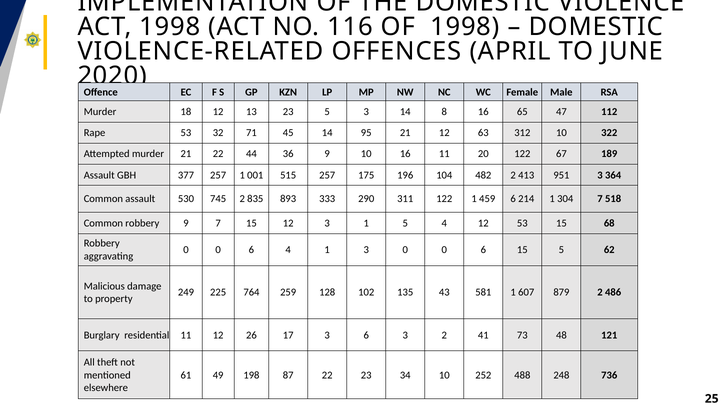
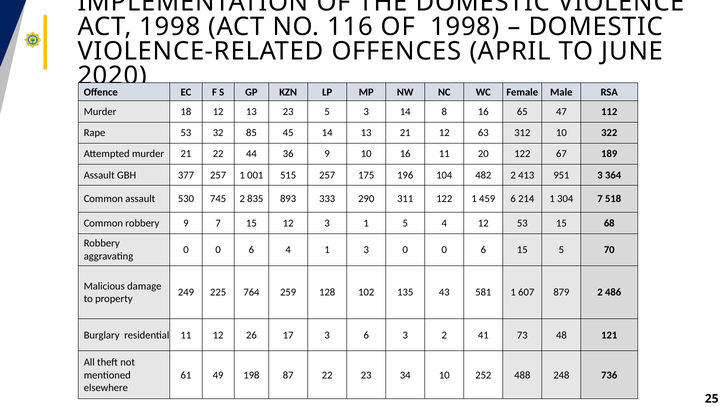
71: 71 -> 85
14 95: 95 -> 13
62: 62 -> 70
